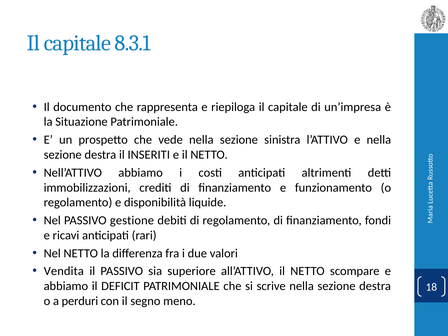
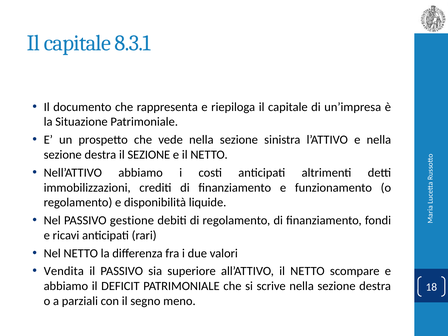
il INSERITI: INSERITI -> SEZIONE
perduri: perduri -> parziali
